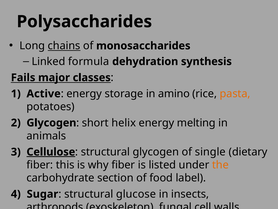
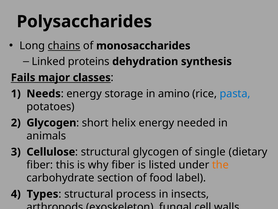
formula: formula -> proteins
Active: Active -> Needs
pasta colour: orange -> blue
melting: melting -> needed
Cellulose underline: present -> none
Sugar: Sugar -> Types
glucose: glucose -> process
